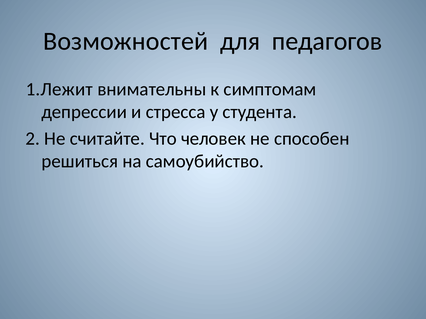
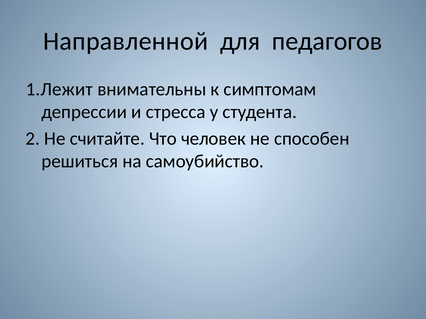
Возможностей: Возможностей -> Направленной
